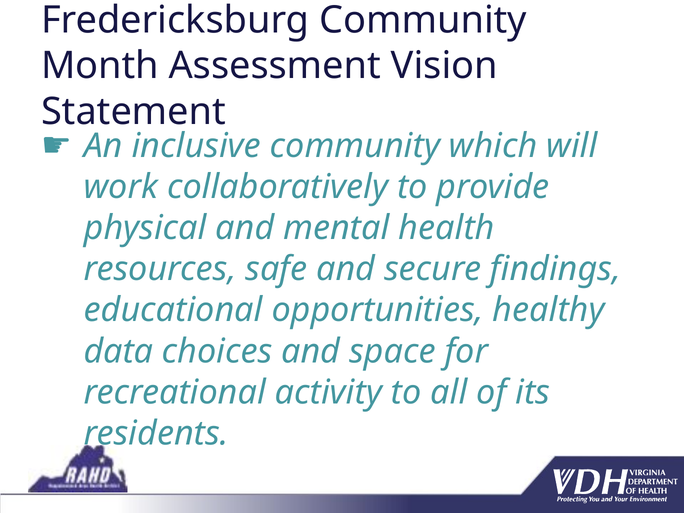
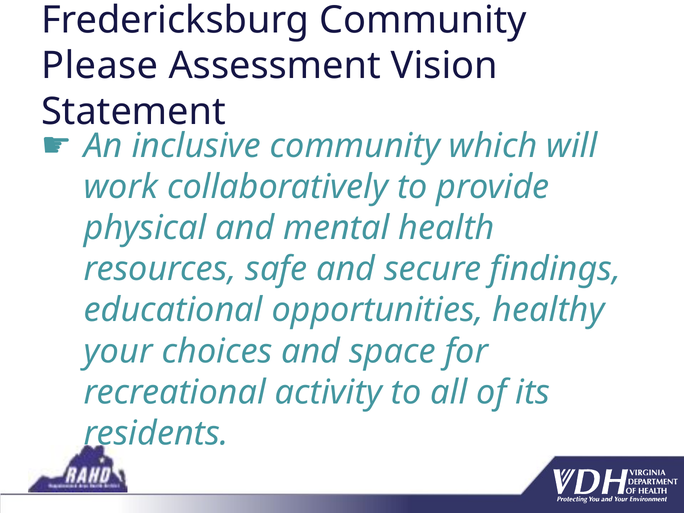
Month: Month -> Please
data: data -> your
